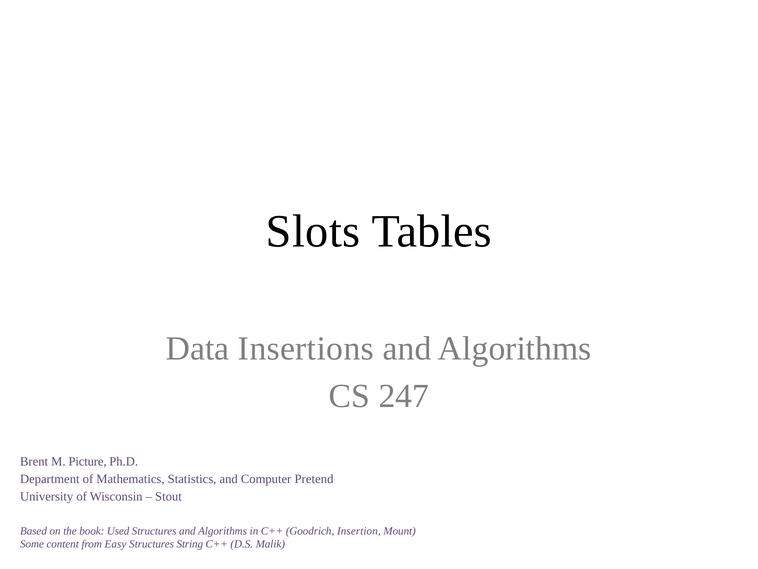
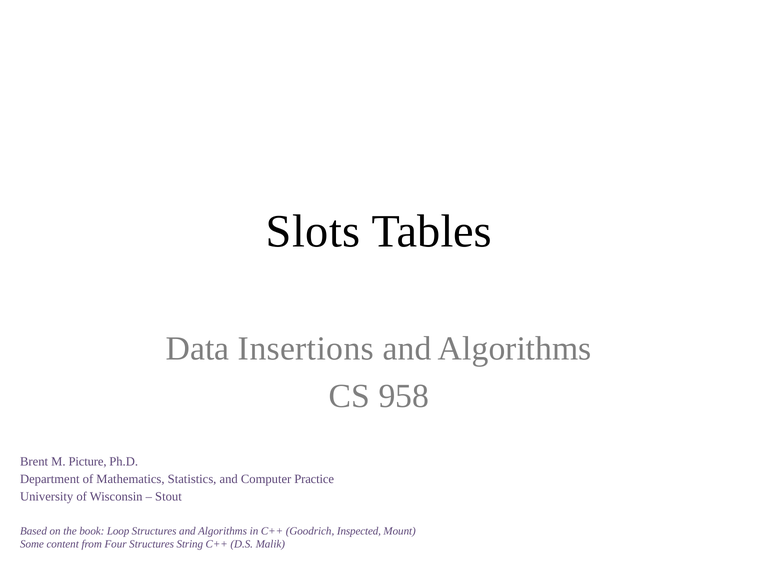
247: 247 -> 958
Pretend: Pretend -> Practice
Used: Used -> Loop
Insertion: Insertion -> Inspected
Easy: Easy -> Four
